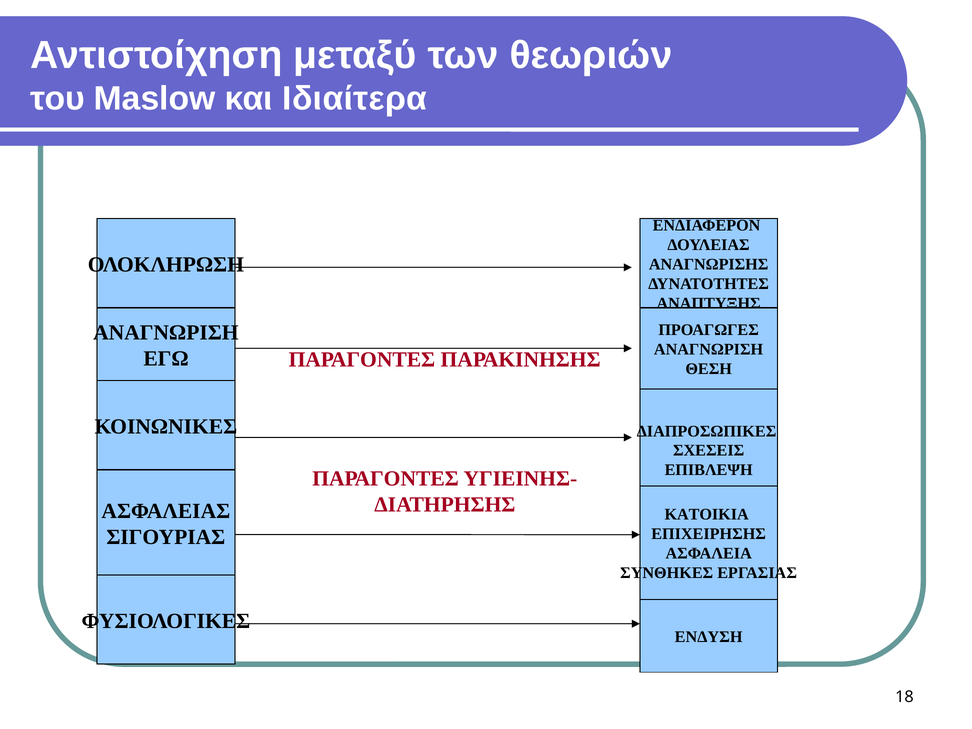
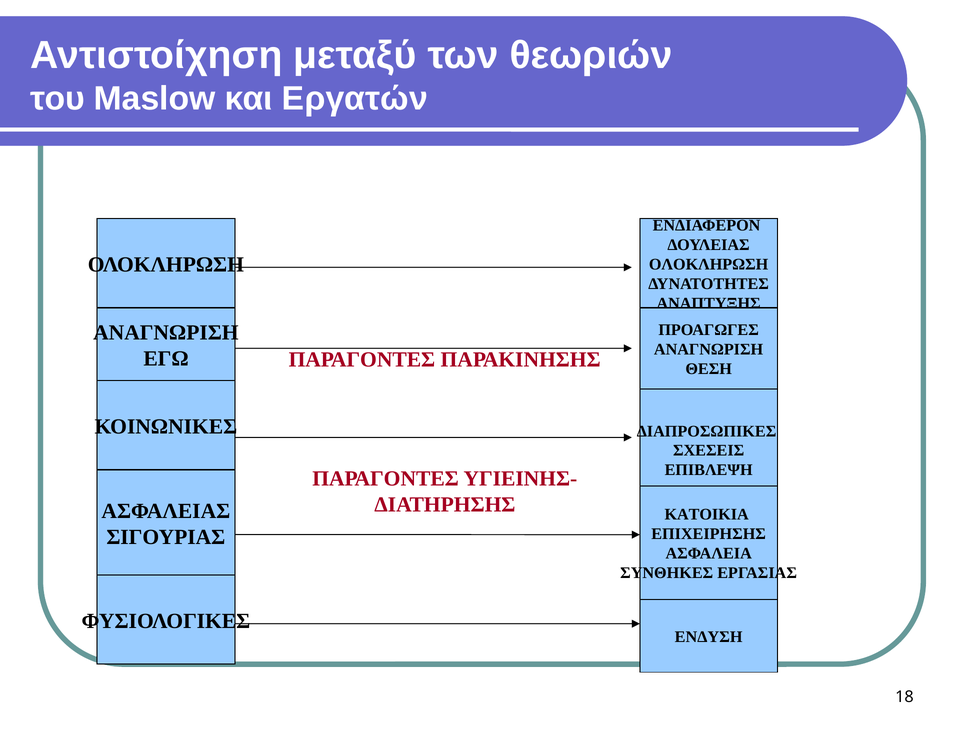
Ιδιαίτερα: Ιδιαίτερα -> Εργατών
ΑΝΑΓΝΩΡΙΣΗΣ at (709, 264): ΑΝΑΓΝΩΡΙΣΗΣ -> ΟΛΟΚΛΗΡΩΣΗ
